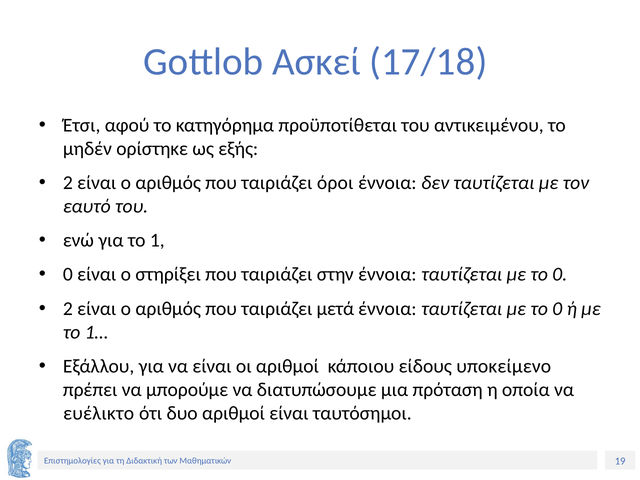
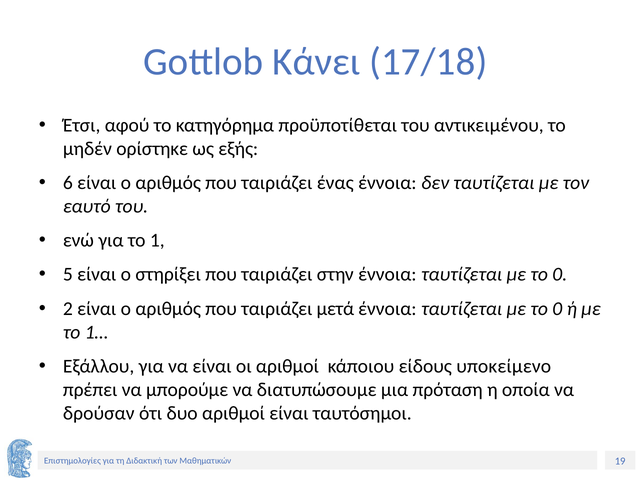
Ασκεί: Ασκεί -> Κάνει
2 at (68, 183): 2 -> 6
όροι: όροι -> ένας
0 at (68, 275): 0 -> 5
ευέλικτο: ευέλικτο -> δρούσαν
